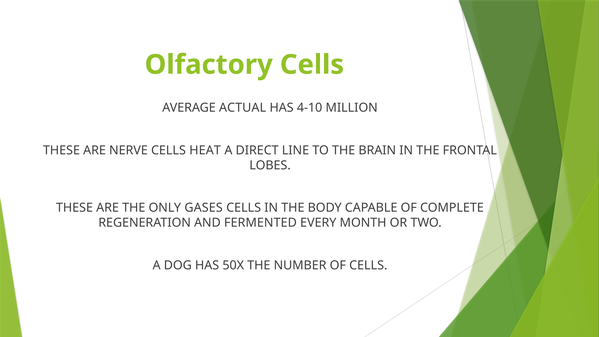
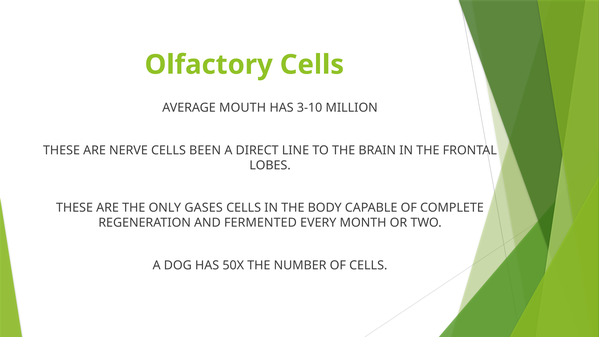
ACTUAL: ACTUAL -> MOUTH
4-10: 4-10 -> 3-10
HEAT: HEAT -> BEEN
